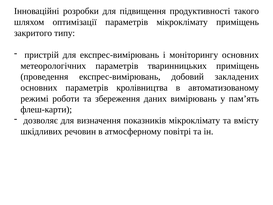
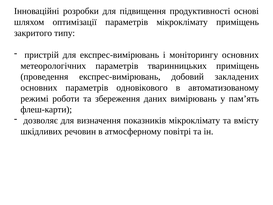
такого: такого -> основі
кролівництва: кролівництва -> одновікового
